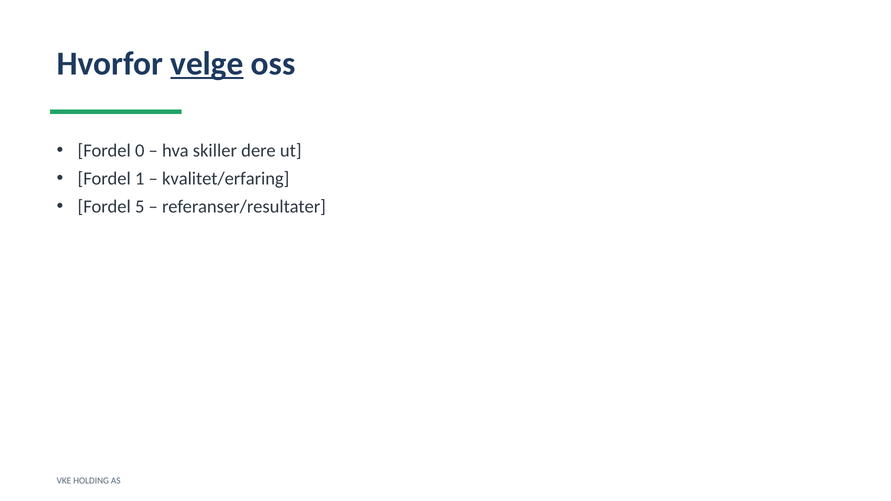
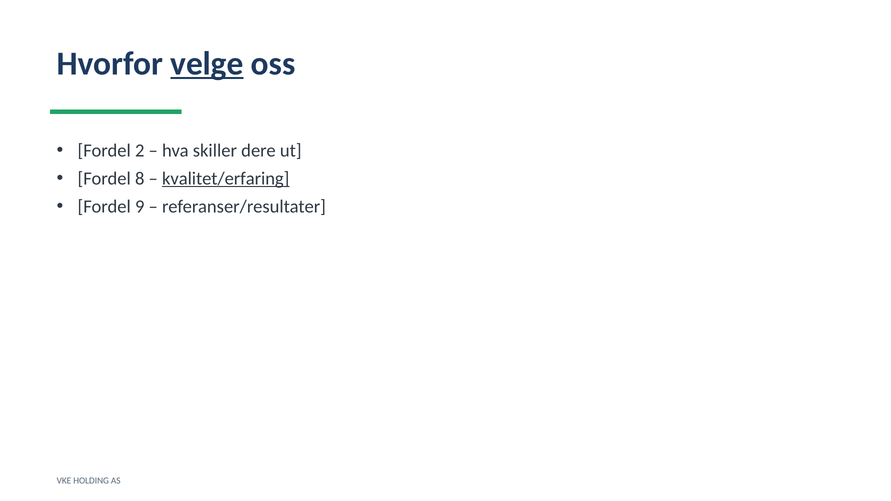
0: 0 -> 2
1: 1 -> 8
kvalitet/erfaring underline: none -> present
5: 5 -> 9
